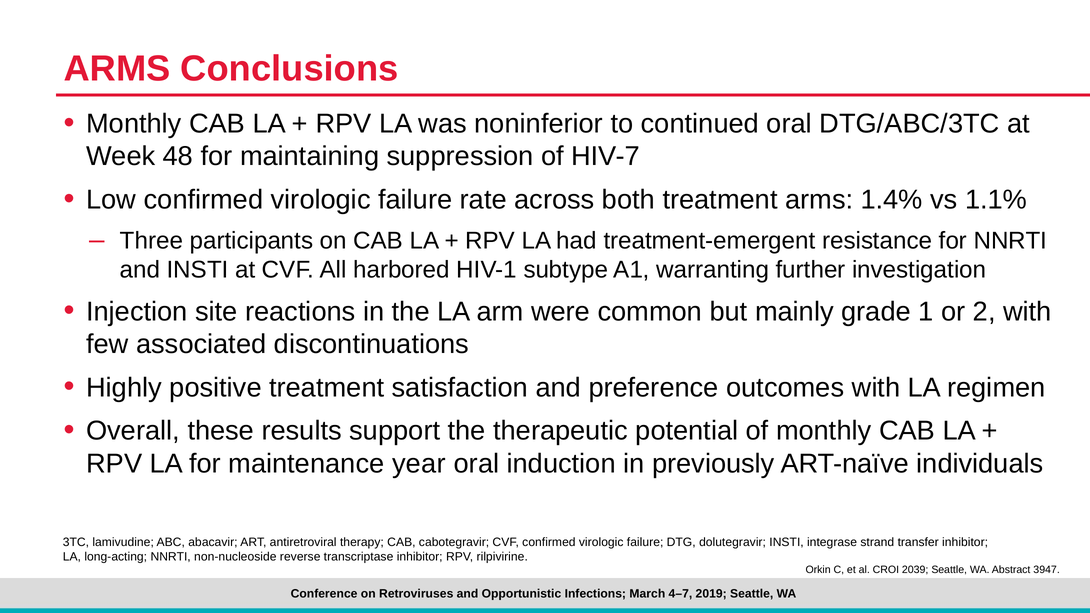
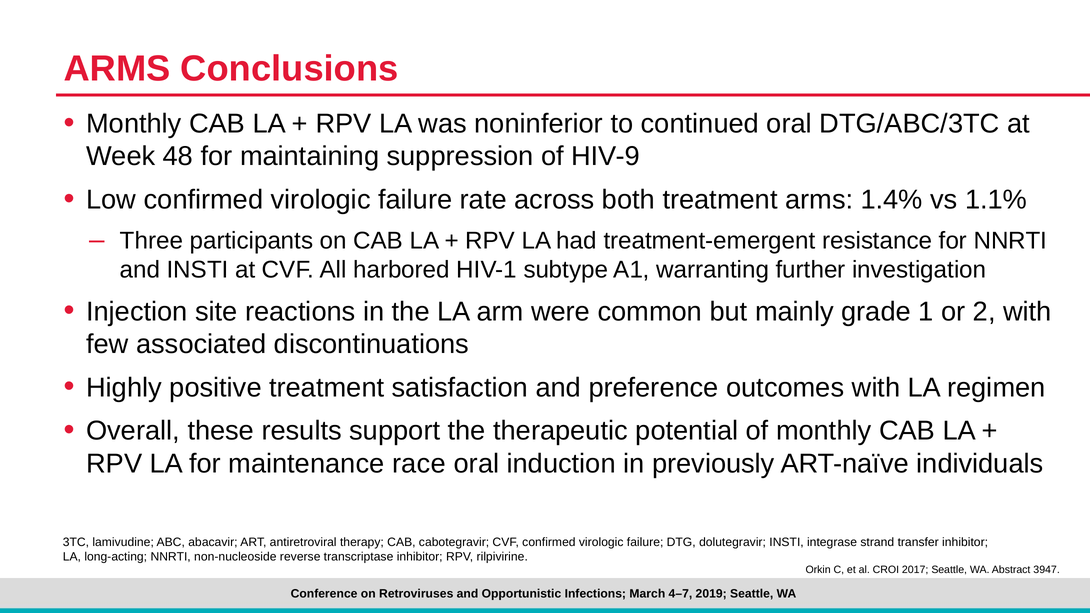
HIV-7: HIV-7 -> HIV-9
year: year -> race
2039: 2039 -> 2017
